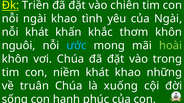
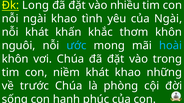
Triền: Triền -> Long
chiên: chiên -> nhiều
hoài colour: light green -> light blue
truân: truân -> trước
xuống: xuống -> phòng
